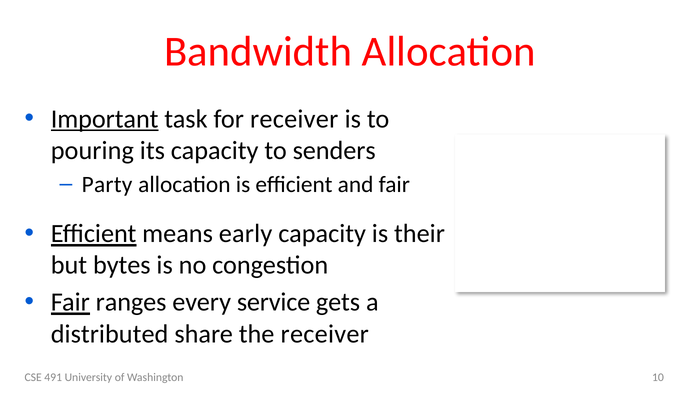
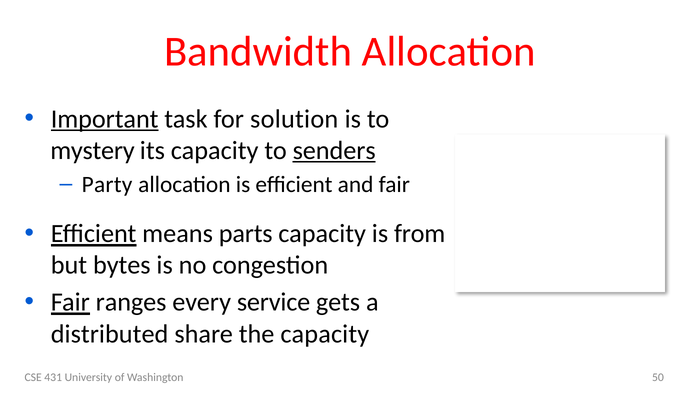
for receiver: receiver -> solution
pouring: pouring -> mystery
senders underline: none -> present
early: early -> parts
their: their -> from
the receiver: receiver -> capacity
491: 491 -> 431
10: 10 -> 50
